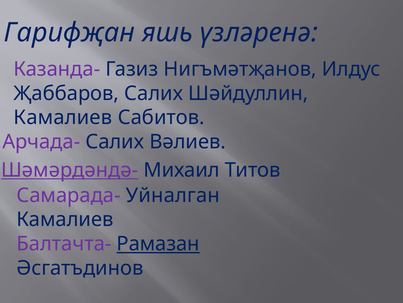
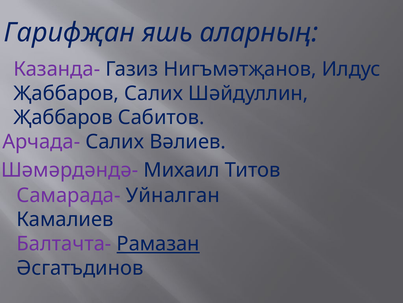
үзләренә: үзләренә -> аларның
Камалиев at (63, 117): Камалиев -> Җаббаров
Шәмәрдәндә- underline: present -> none
